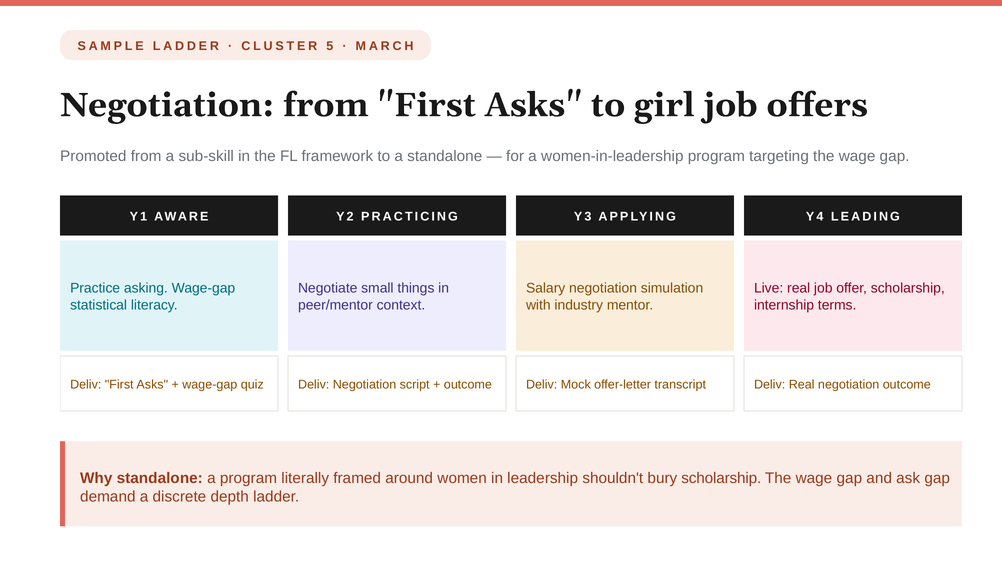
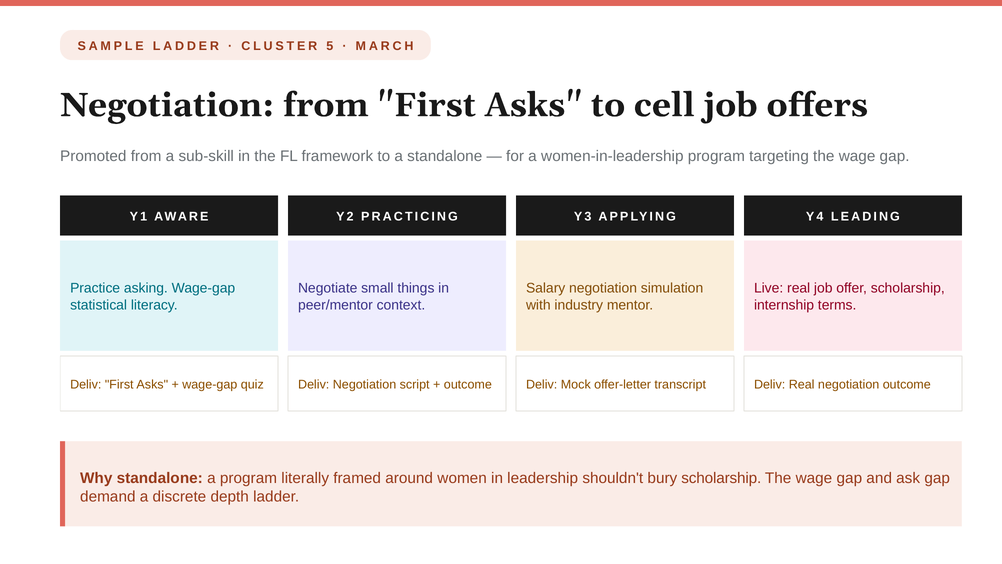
girl: girl -> cell
